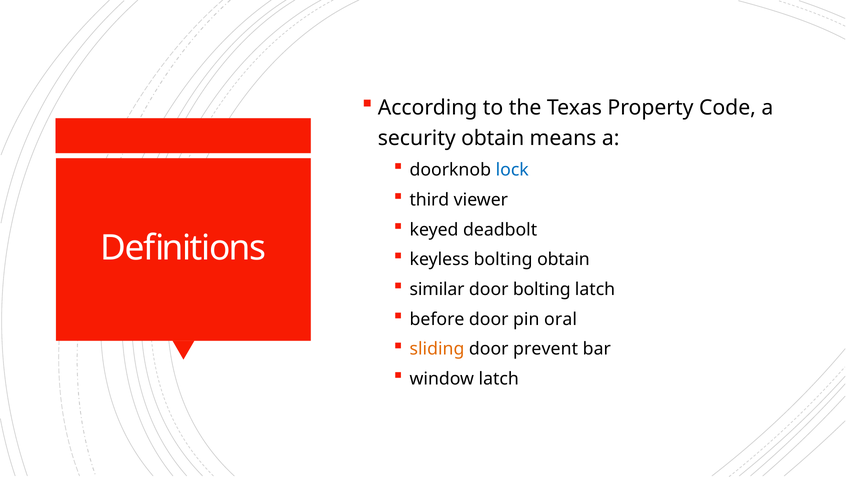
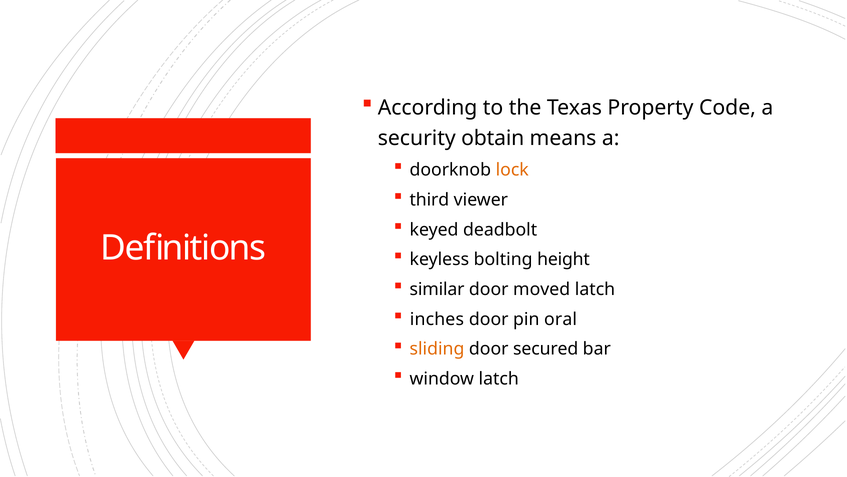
lock colour: blue -> orange
bolting obtain: obtain -> height
door bolting: bolting -> moved
before: before -> inches
prevent: prevent -> secured
